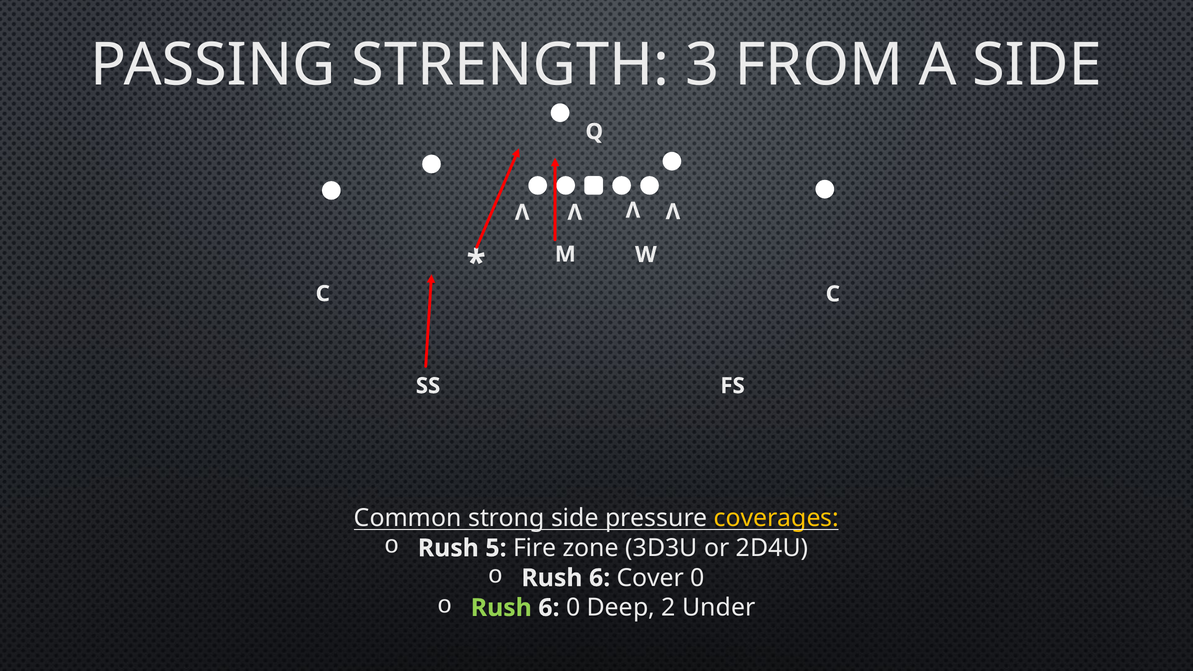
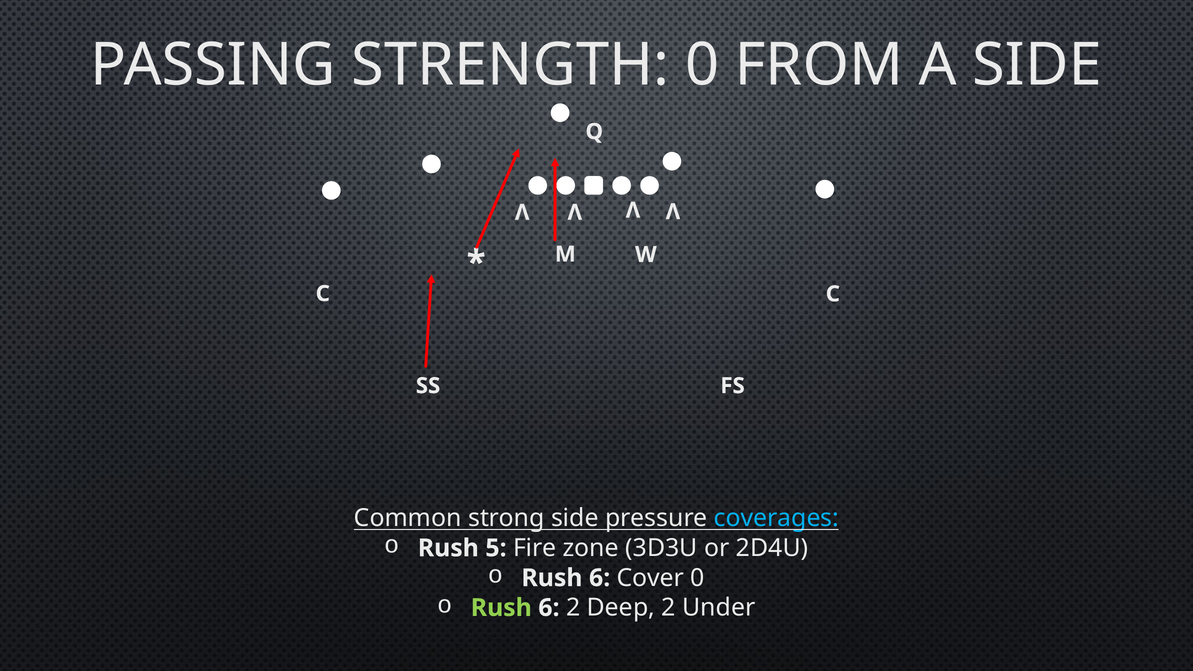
STRENGTH 3: 3 -> 0
coverages colour: yellow -> light blue
6 0: 0 -> 2
